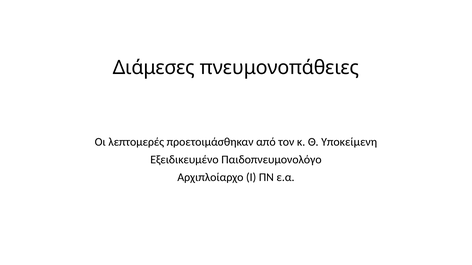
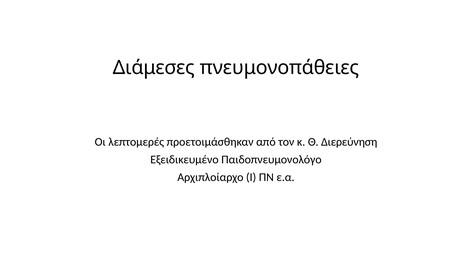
Υποκείμενη: Υποκείμενη -> Διερεύνηση
